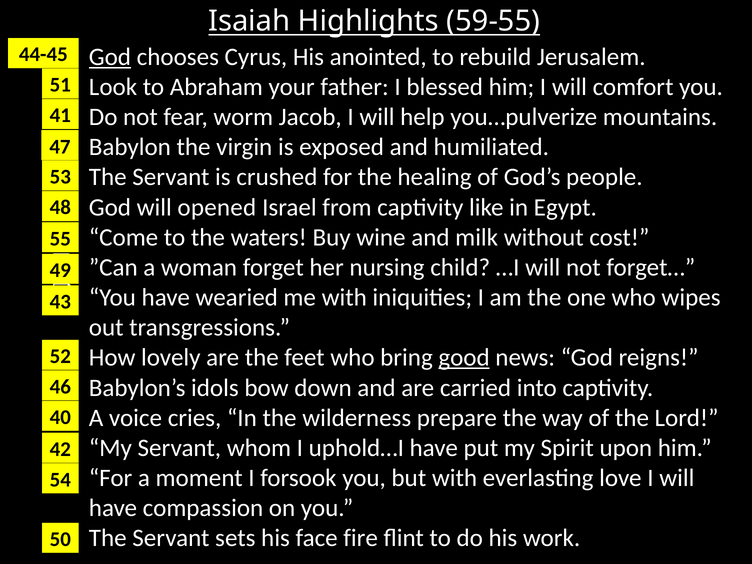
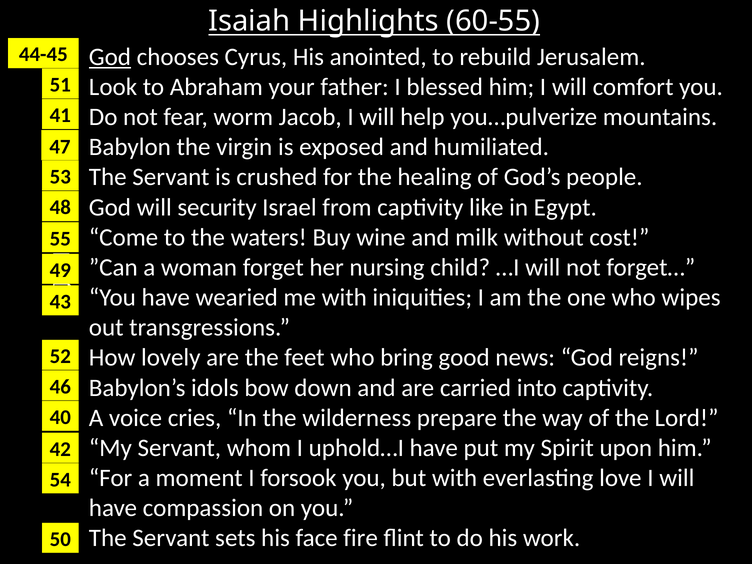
59-55: 59-55 -> 60-55
opened: opened -> security
good underline: present -> none
